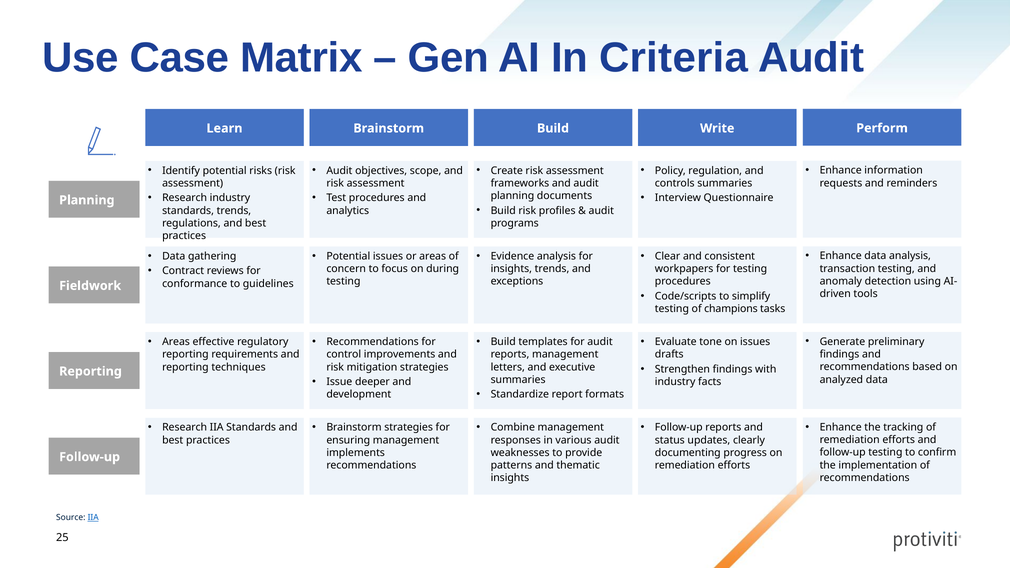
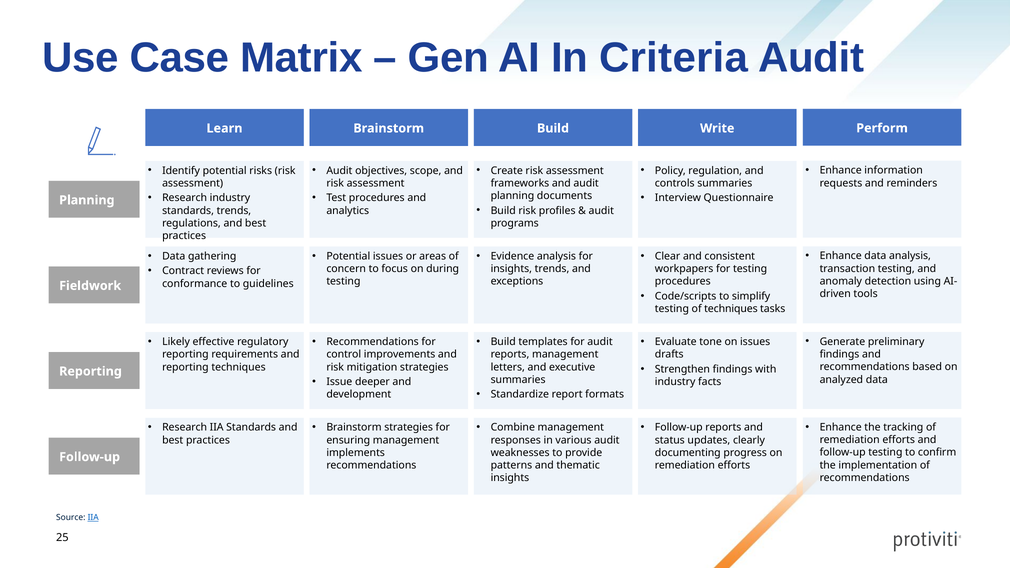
of champions: champions -> techniques
Areas at (176, 342): Areas -> Likely
